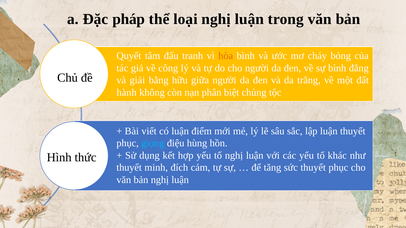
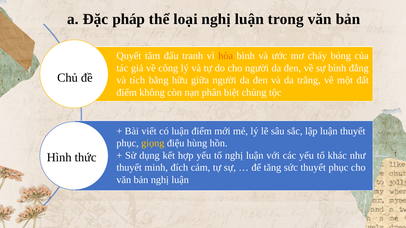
giải: giải -> tích
hành at (127, 93): hành -> điểm
giọng colour: light blue -> yellow
